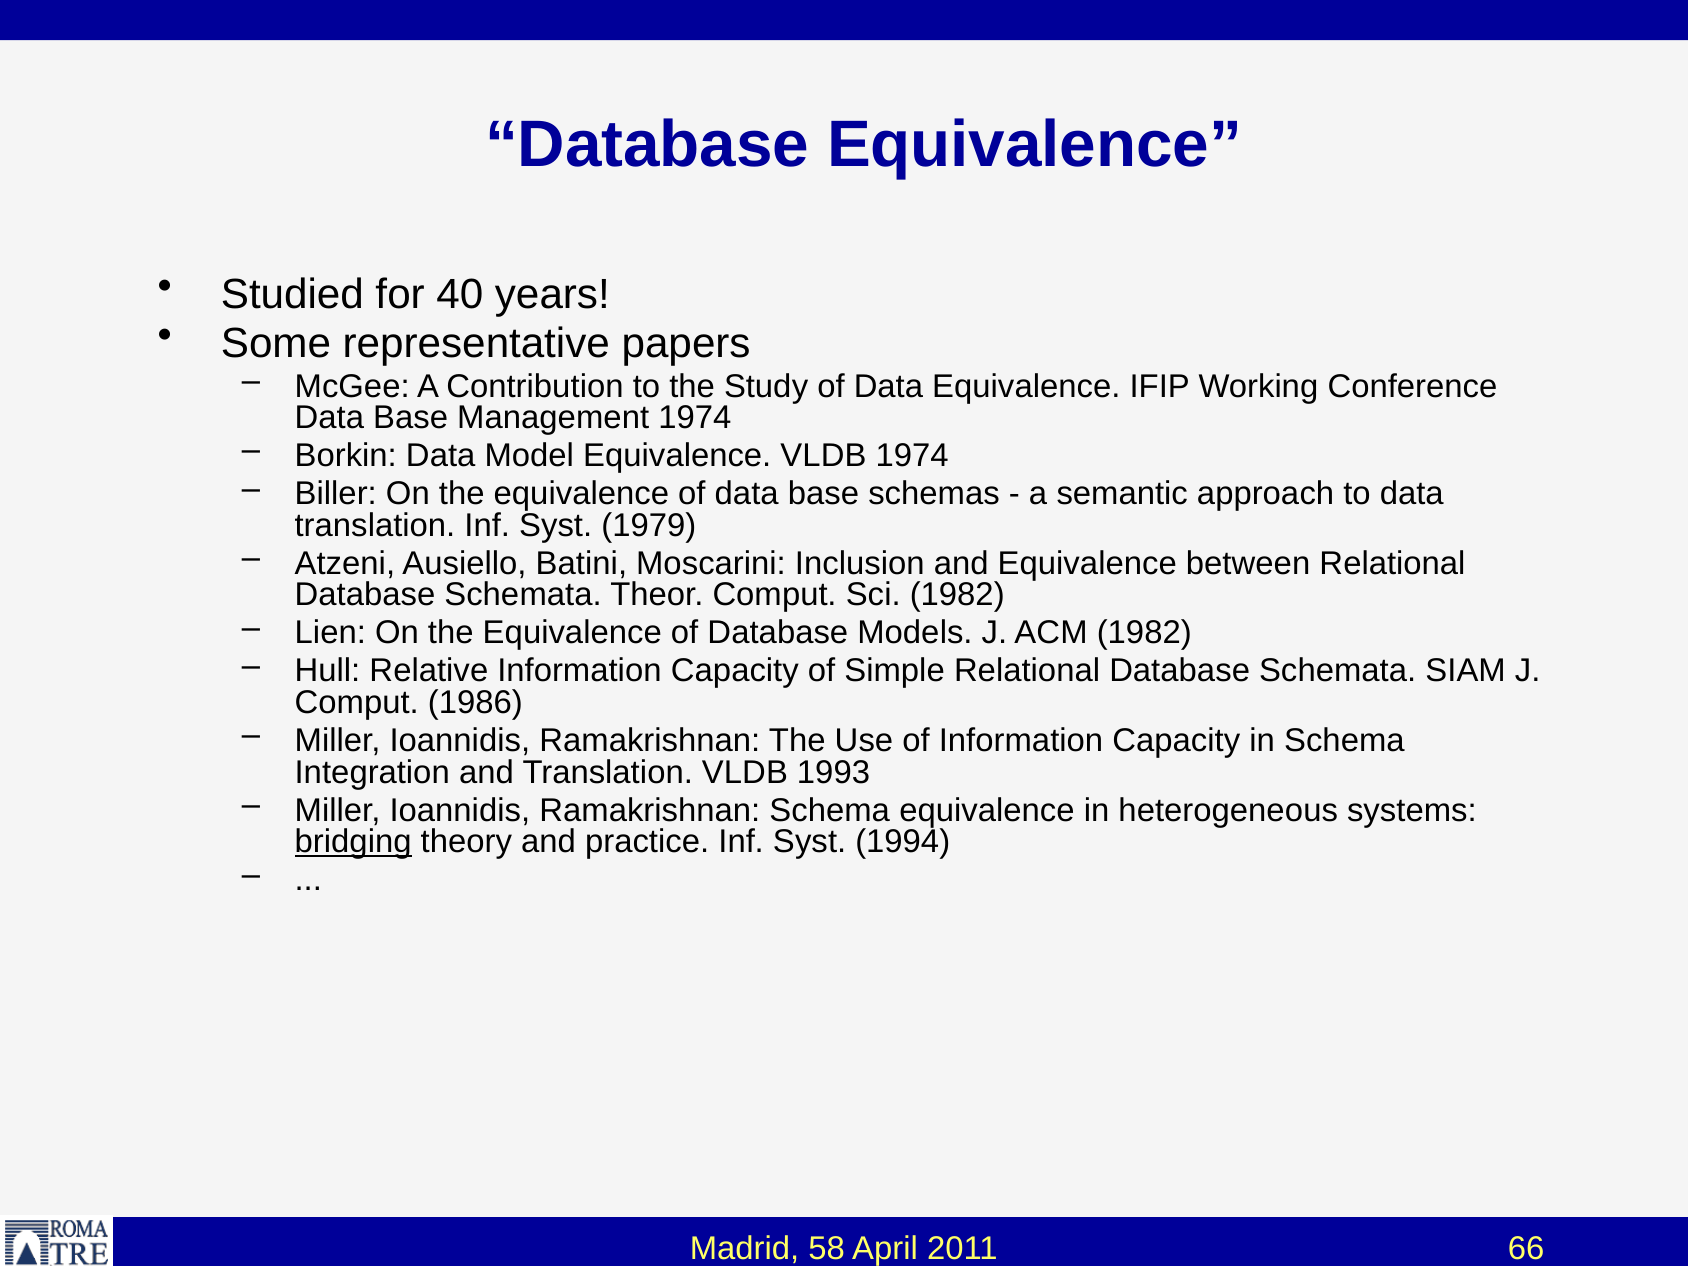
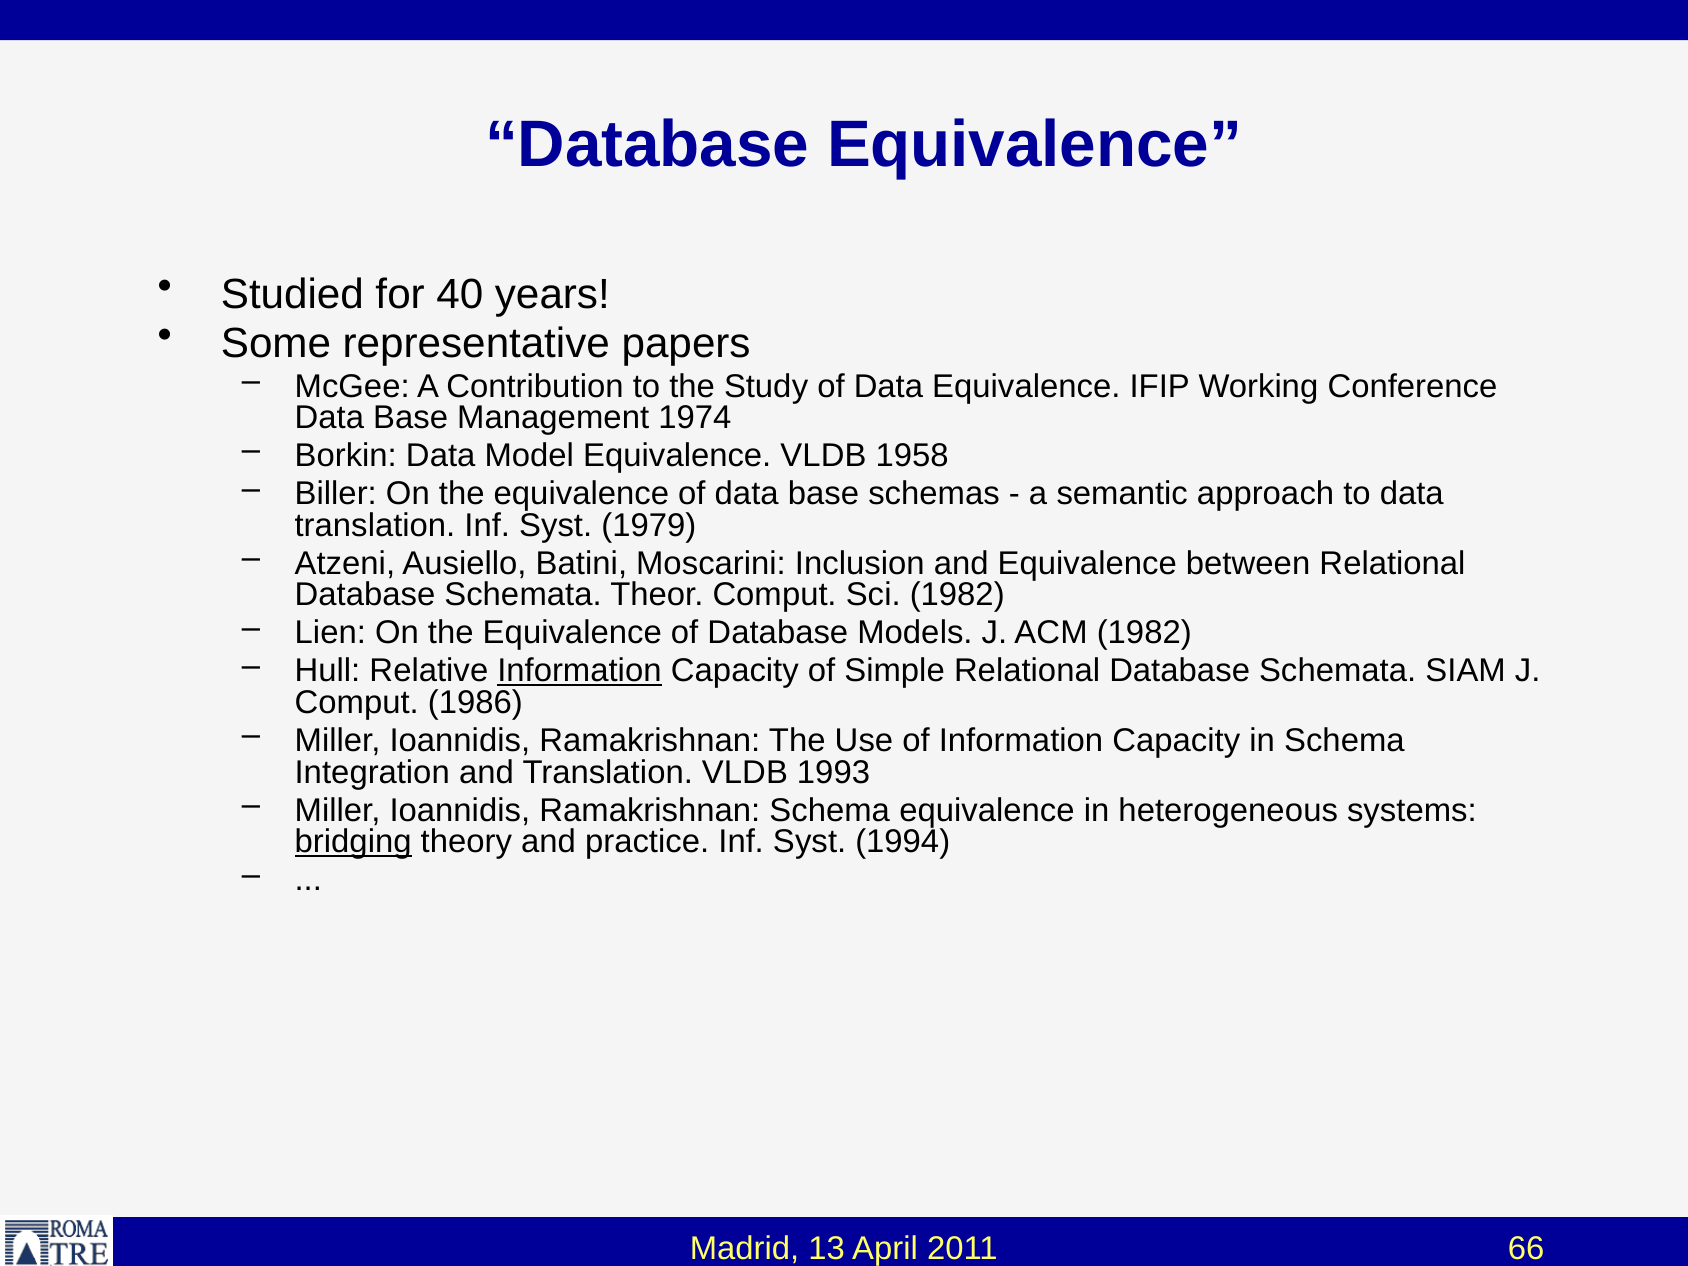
VLDB 1974: 1974 -> 1958
Information at (579, 671) underline: none -> present
58: 58 -> 13
